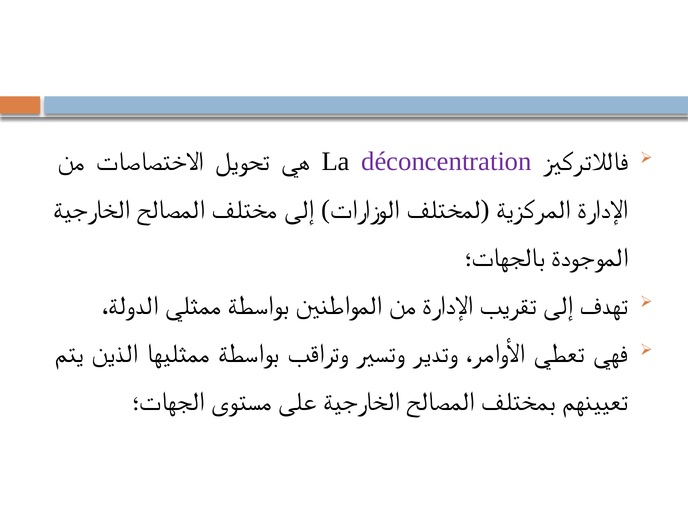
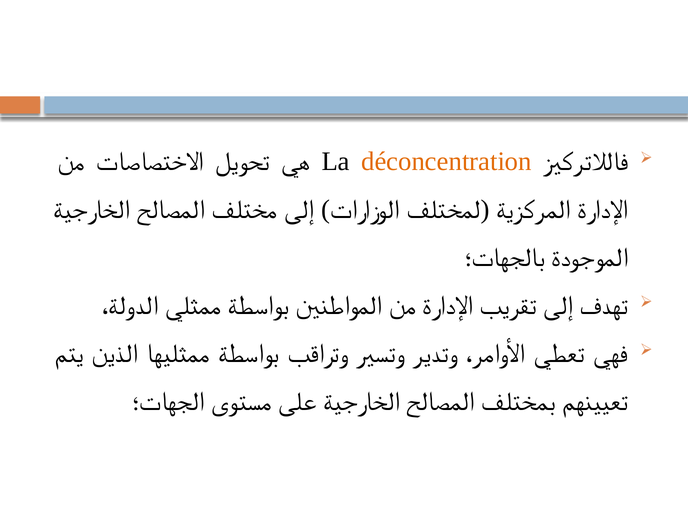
déconcentration colour: purple -> orange
